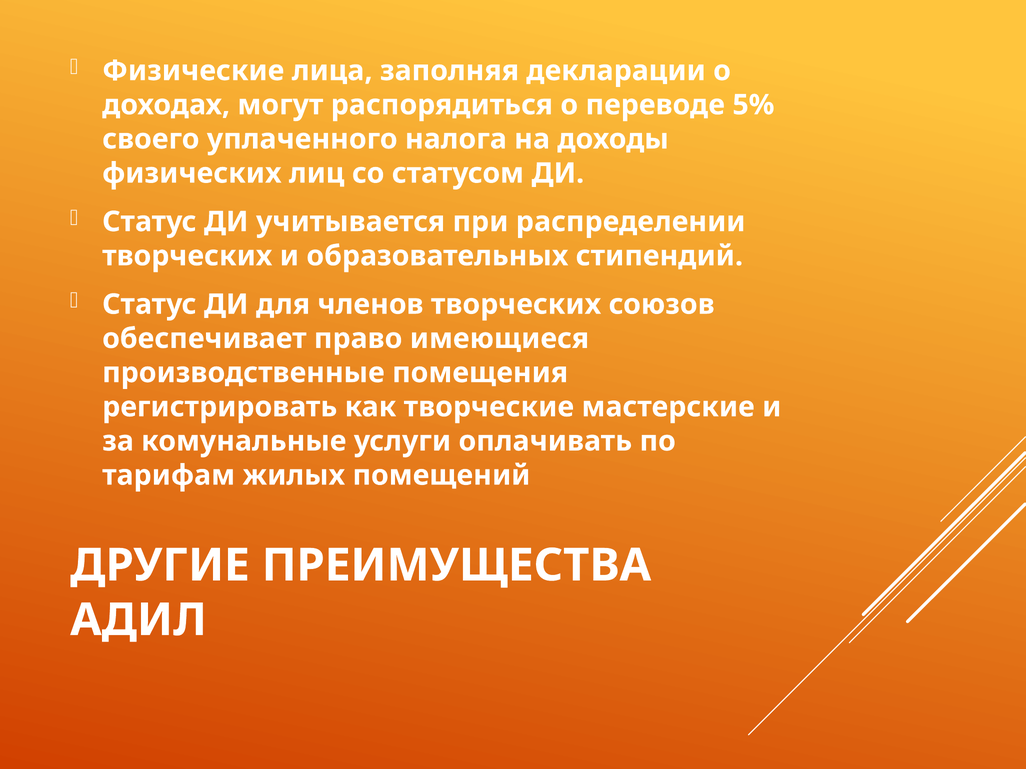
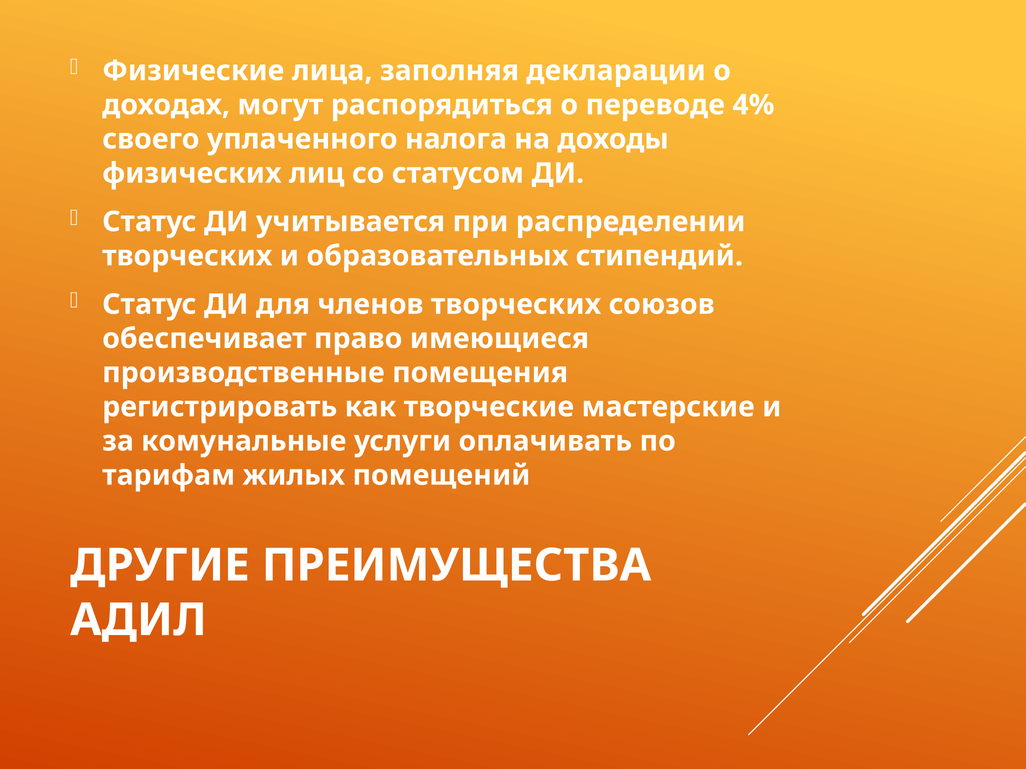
5%: 5% -> 4%
